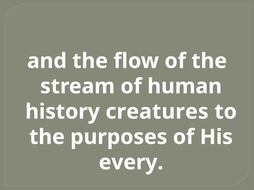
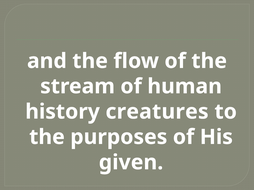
every: every -> given
